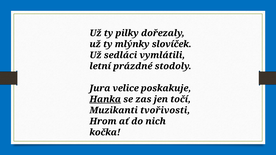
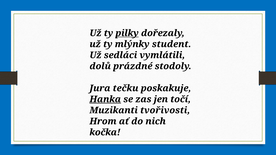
pilky underline: none -> present
slovíček: slovíček -> student
letní: letní -> dolů
velice: velice -> tečku
